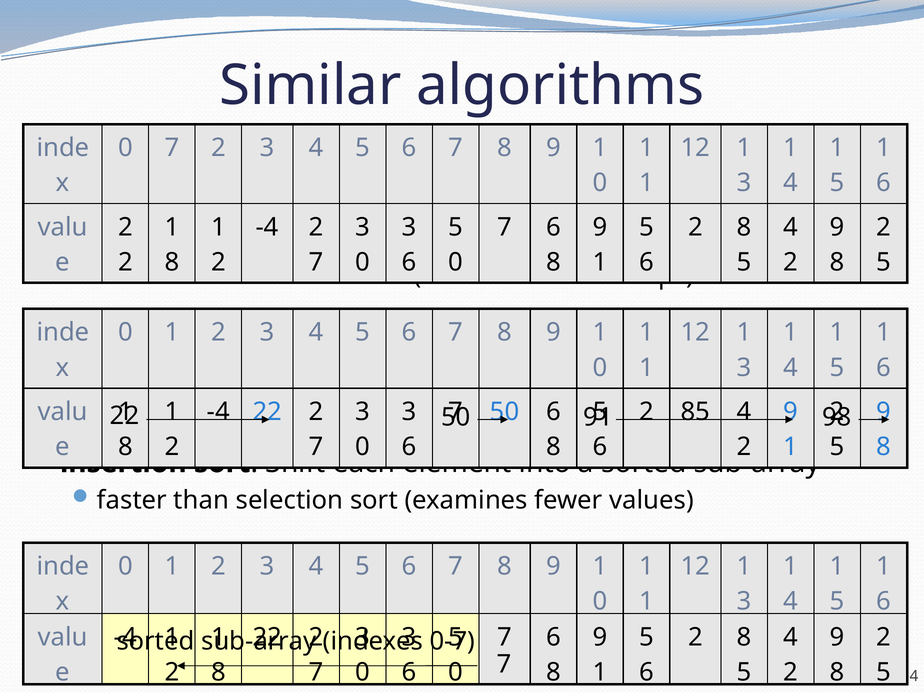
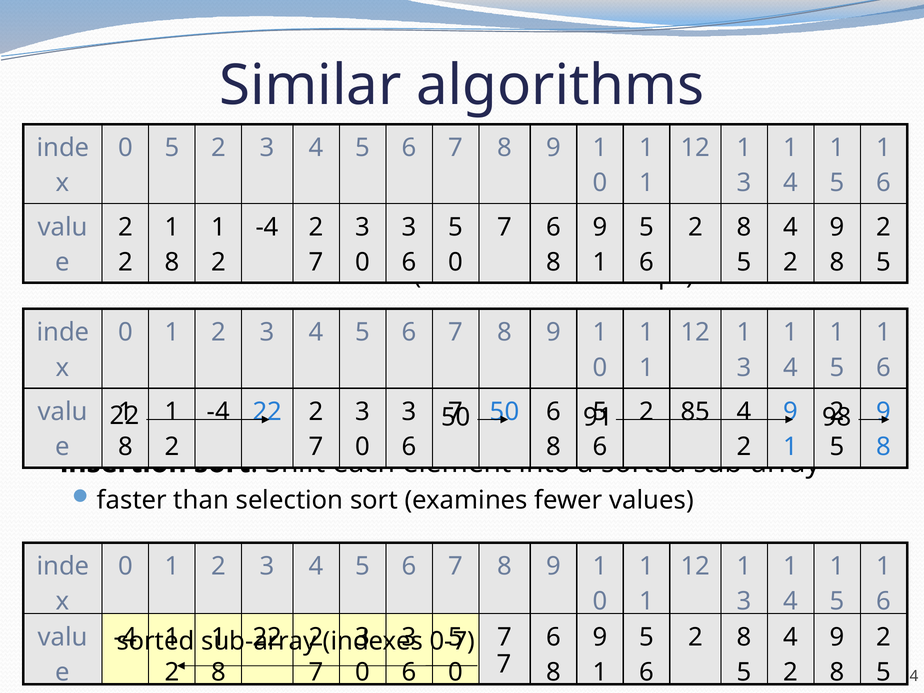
7 at (172, 148): 7 -> 5
